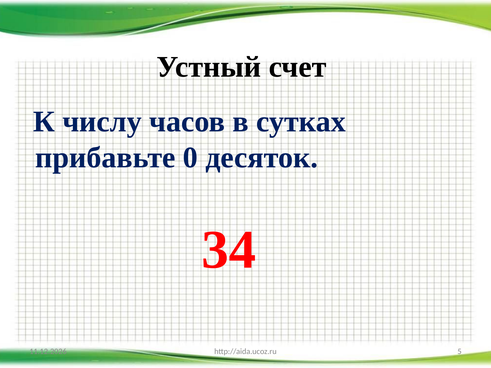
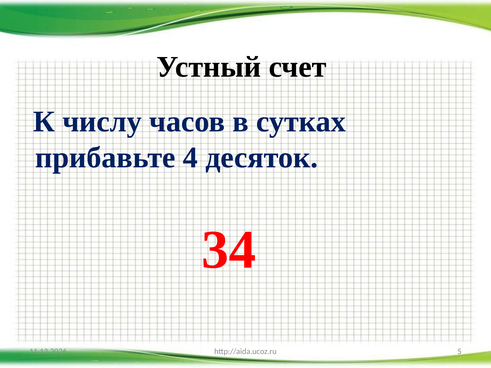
0: 0 -> 4
